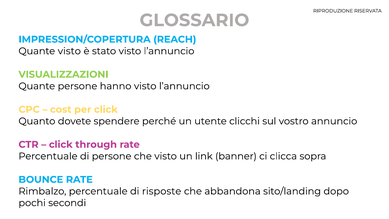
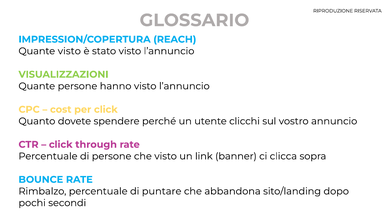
risposte: risposte -> puntare
